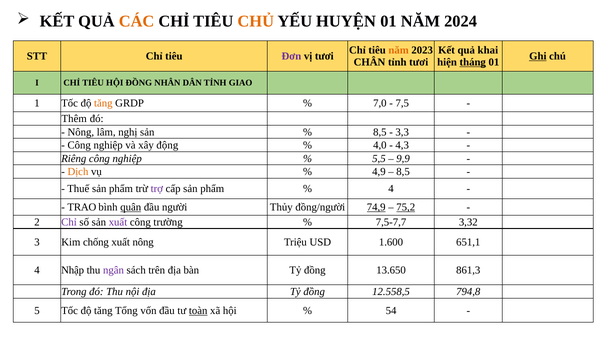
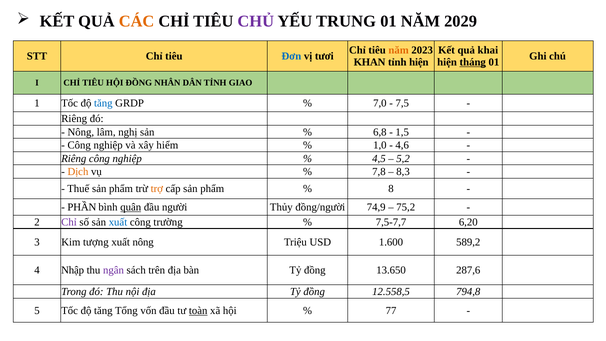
CHỦ colour: orange -> purple
HUYỆN: HUYỆN -> TRUNG
2024: 2024 -> 2029
Đơn colour: purple -> blue
Ghi underline: present -> none
CHÂN: CHÂN -> KHAN
tỉnh tươi: tươi -> hiện
tăng at (103, 103) colour: orange -> blue
Thêm at (74, 119): Thêm -> Riêng
8,5 at (380, 132): 8,5 -> 6,8
3,3: 3,3 -> 1,5
động: động -> hiểm
4,0: 4,0 -> 1,0
4,3: 4,3 -> 4,6
5,5: 5,5 -> 4,5
9,9: 9,9 -> 5,2
4,9: 4,9 -> 7,8
8,5 at (403, 172): 8,5 -> 8,3
trợ colour: purple -> orange
4 at (391, 189): 4 -> 8
TRAO: TRAO -> PHẦN
74,9 underline: present -> none
75,2 underline: present -> none
xuất at (118, 222) colour: purple -> blue
3,32: 3,32 -> 6,20
chống: chống -> tượng
651,1: 651,1 -> 589,2
861,3: 861,3 -> 287,6
54: 54 -> 77
